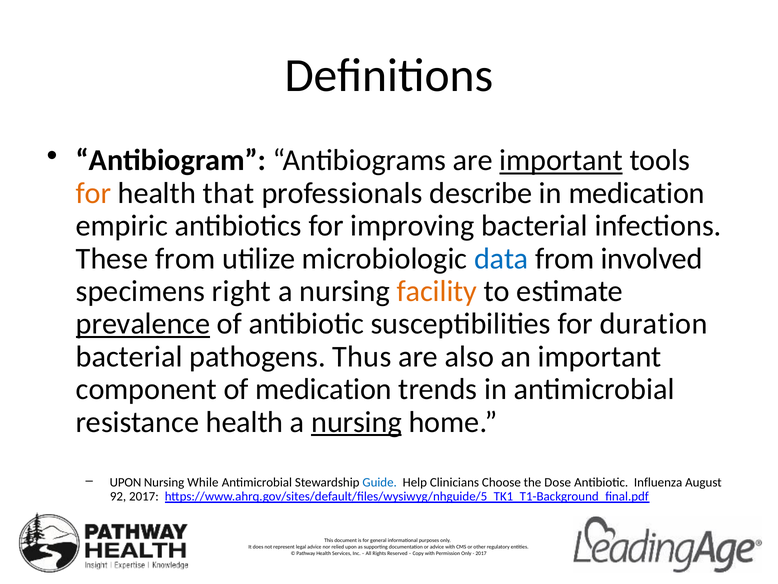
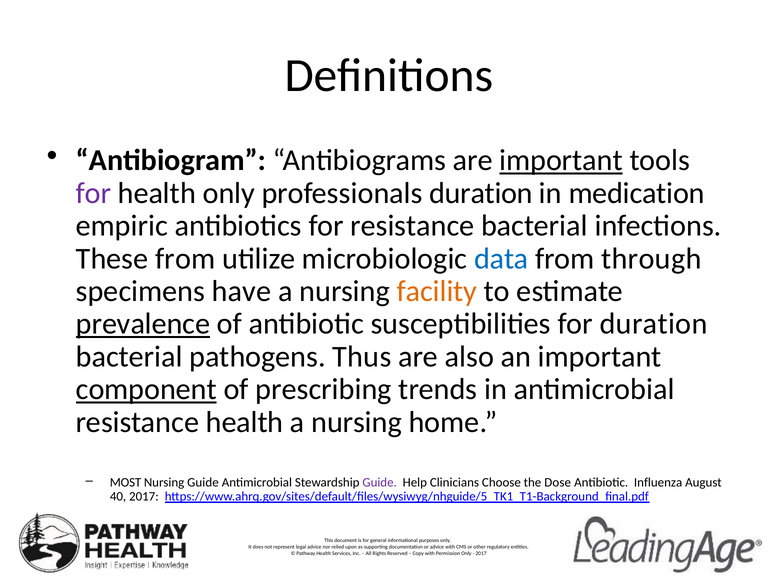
for at (93, 193) colour: orange -> purple
health that: that -> only
professionals describe: describe -> duration
for improving: improving -> resistance
involved: involved -> through
right: right -> have
component underline: none -> present
of medication: medication -> prescribing
nursing at (357, 422) underline: present -> none
UPON at (126, 482): UPON -> MOST
Nursing While: While -> Guide
Guide at (380, 482) colour: blue -> purple
92: 92 -> 40
